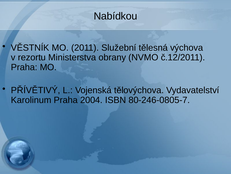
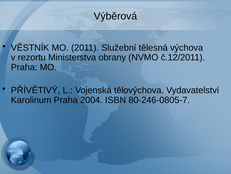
Nabídkou: Nabídkou -> Výběrová
